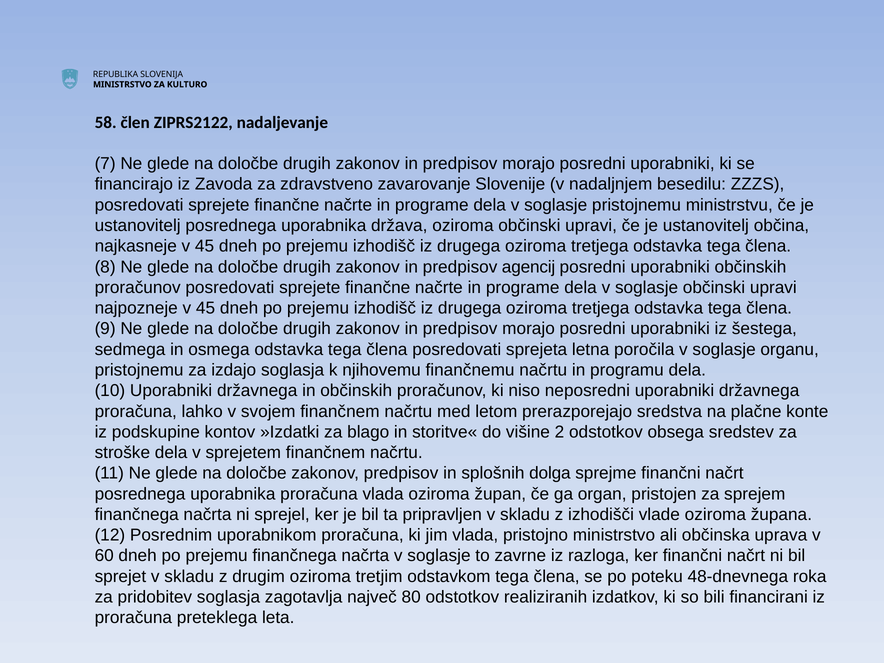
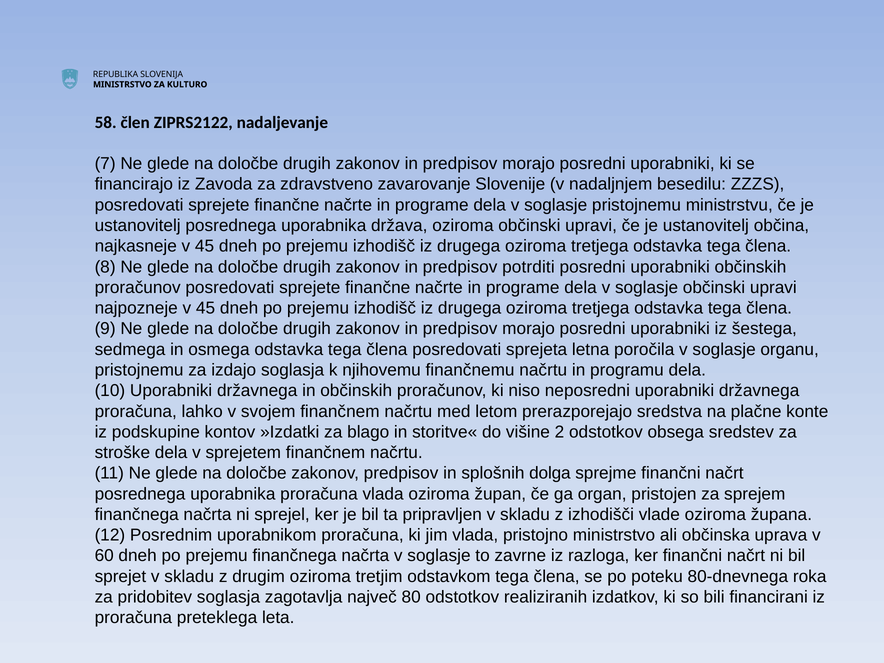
agencij: agencij -> potrditi
48-dnevnega: 48-dnevnega -> 80-dnevnega
